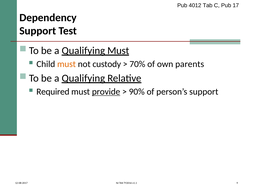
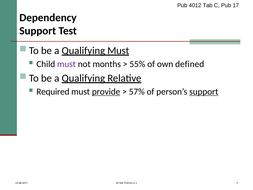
must at (66, 64) colour: orange -> purple
custody: custody -> months
70%: 70% -> 55%
parents: parents -> defined
90%: 90% -> 57%
support at (204, 92) underline: none -> present
